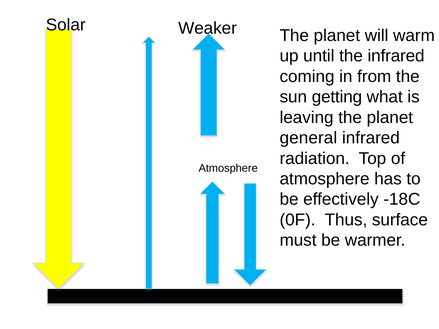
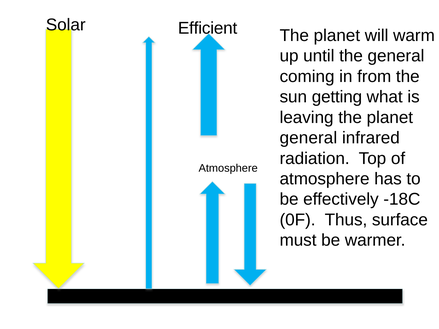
Weaker: Weaker -> Efficient
the infrared: infrared -> general
